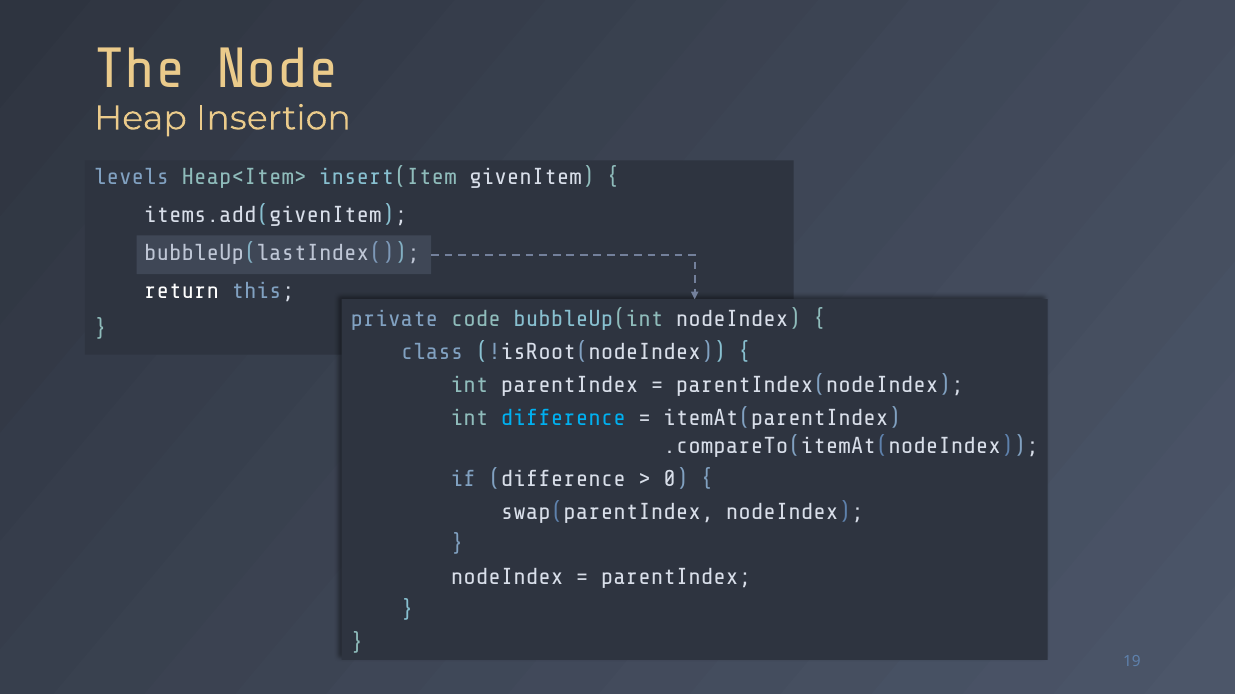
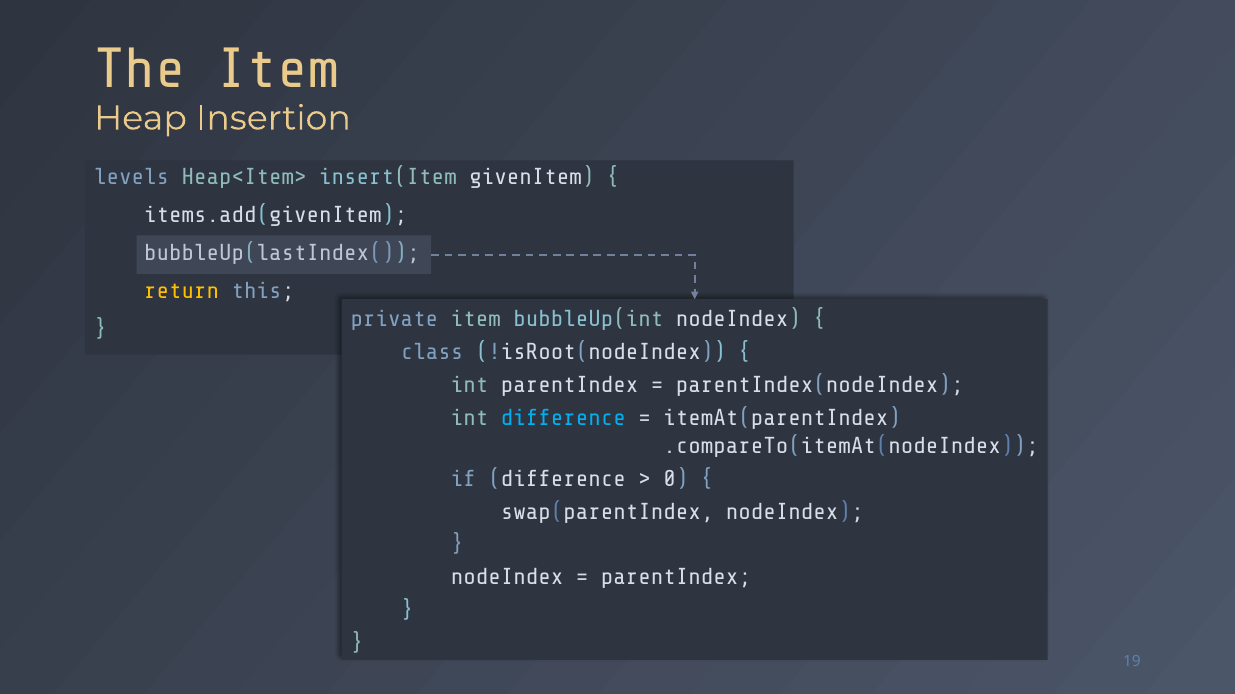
The Node: Node -> Item
return colour: white -> yellow
private code: code -> item
